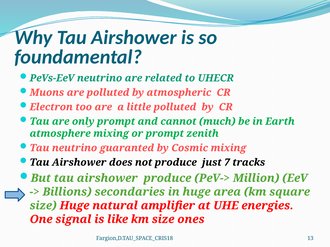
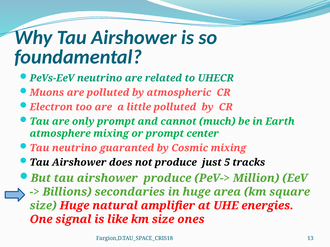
zenith: zenith -> center
7: 7 -> 5
